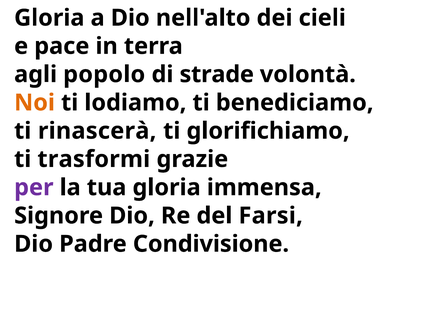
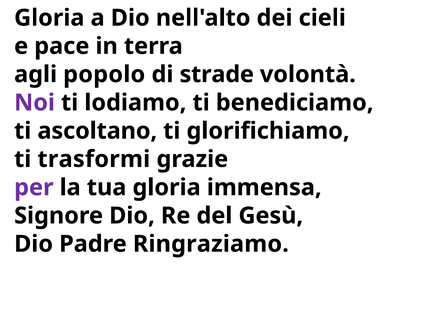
Noi colour: orange -> purple
rinascerà: rinascerà -> ascoltano
Farsi: Farsi -> Gesù
Condivisione: Condivisione -> Ringraziamo
